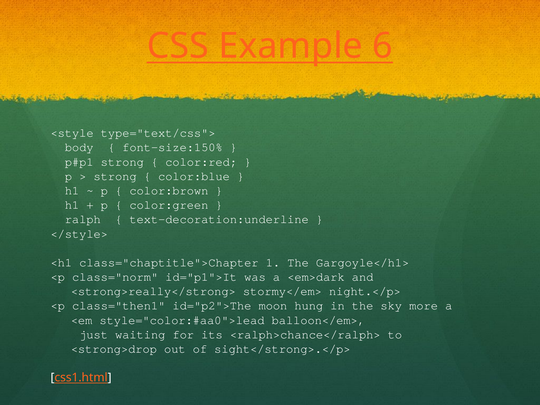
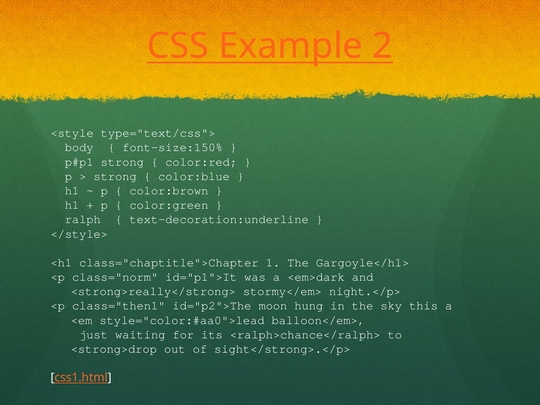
6: 6 -> 2
more: more -> this
